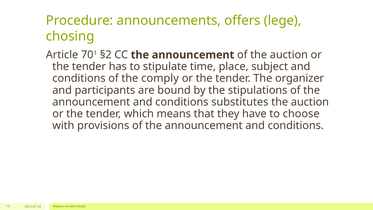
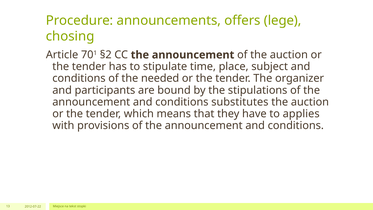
comply: comply -> needed
choose: choose -> applies
